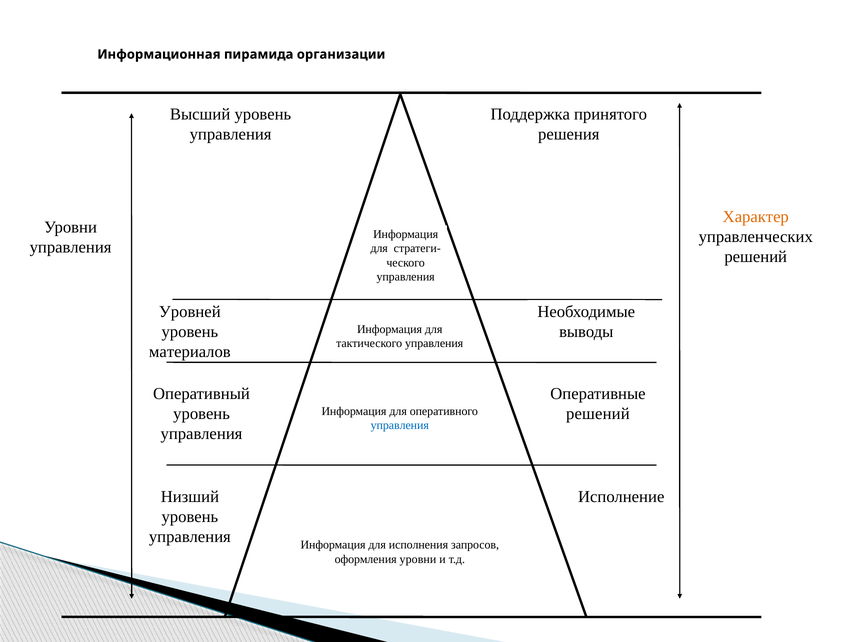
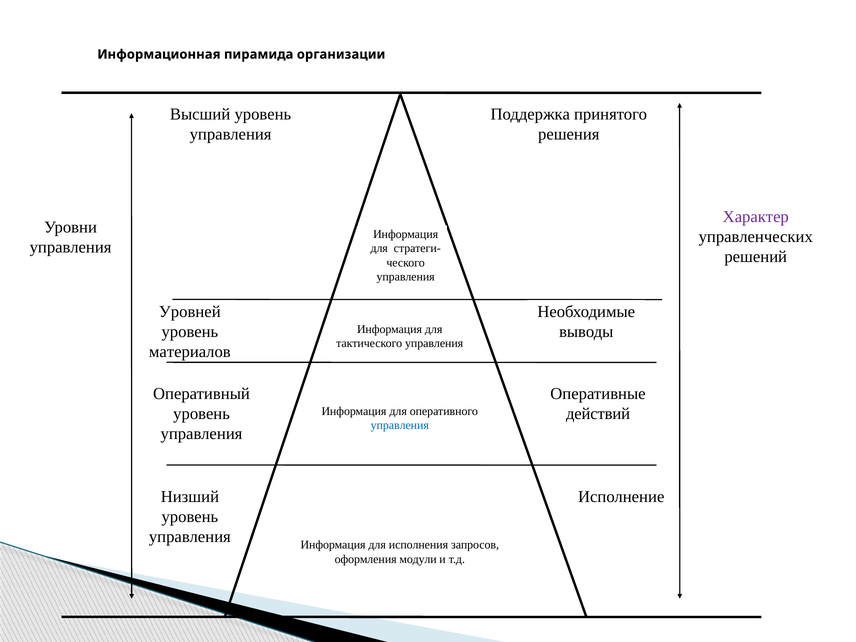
Характер colour: orange -> purple
решений at (598, 414): решений -> действий
оформления уровни: уровни -> модули
